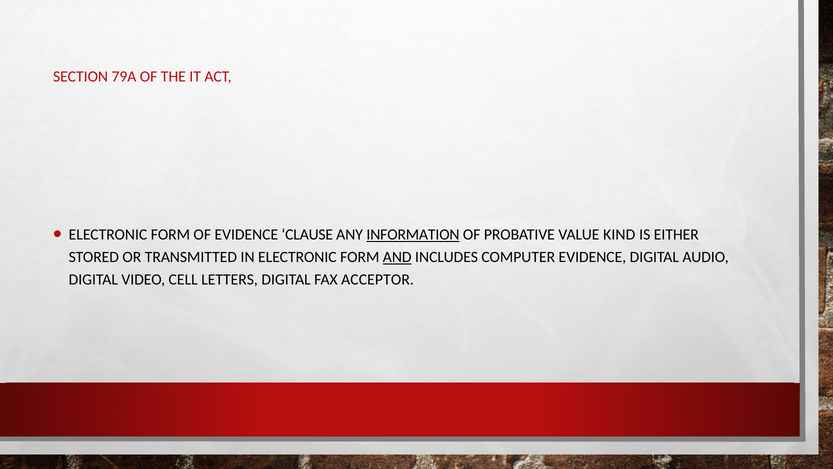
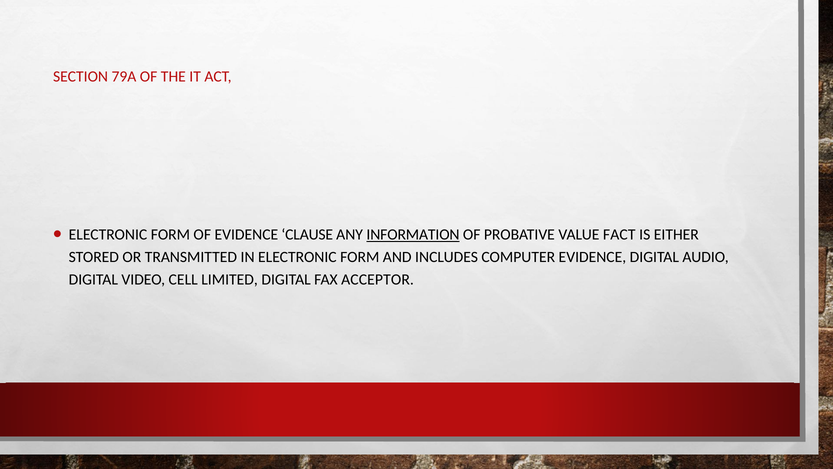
KIND: KIND -> FACT
AND underline: present -> none
LETTERS: LETTERS -> LIMITED
